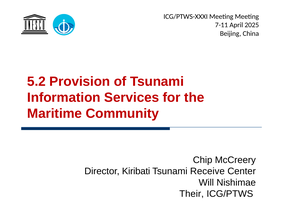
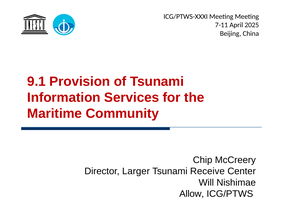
5.2: 5.2 -> 9.1
Kiribati: Kiribati -> Larger
Their: Their -> Allow
